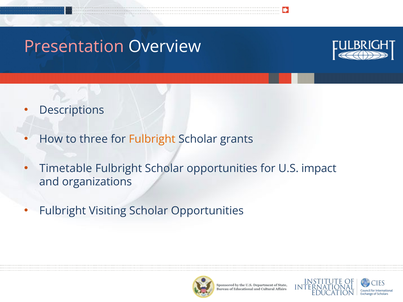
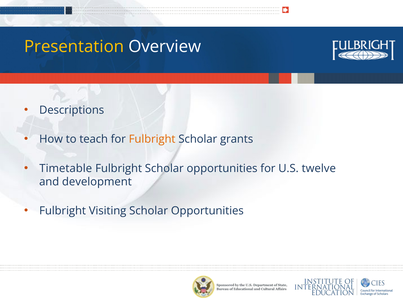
Presentation colour: pink -> yellow
three: three -> teach
impact: impact -> twelve
organizations: organizations -> development
